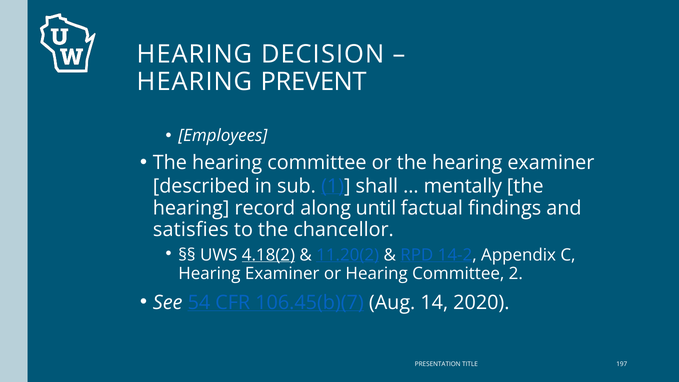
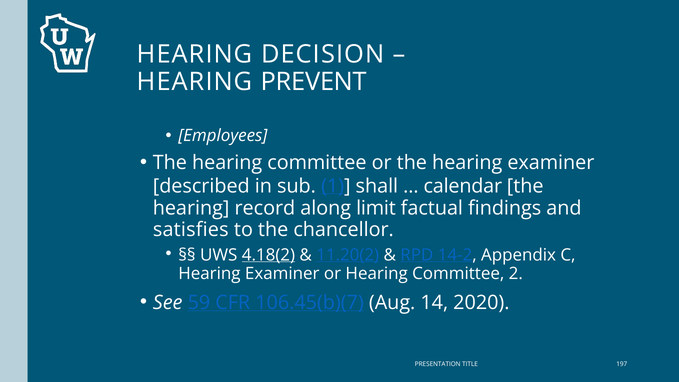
mentally: mentally -> calendar
until: until -> limit
54: 54 -> 59
